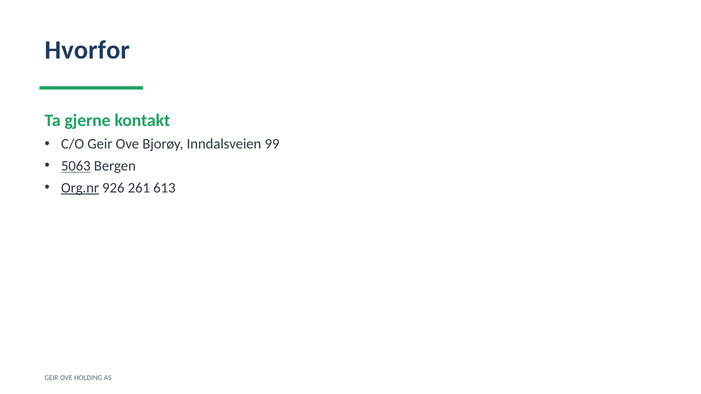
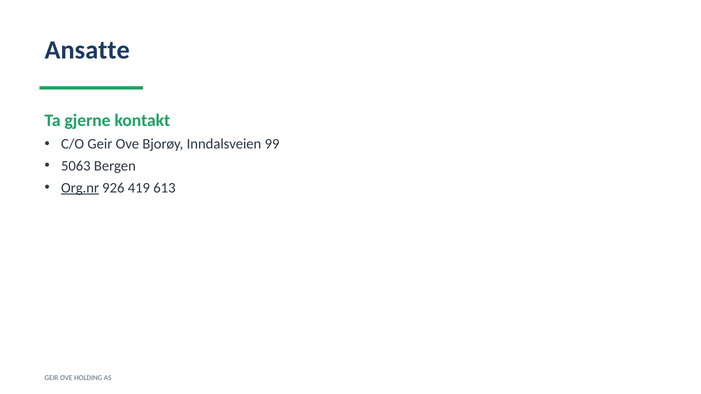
Hvorfor: Hvorfor -> Ansatte
5063 underline: present -> none
261: 261 -> 419
